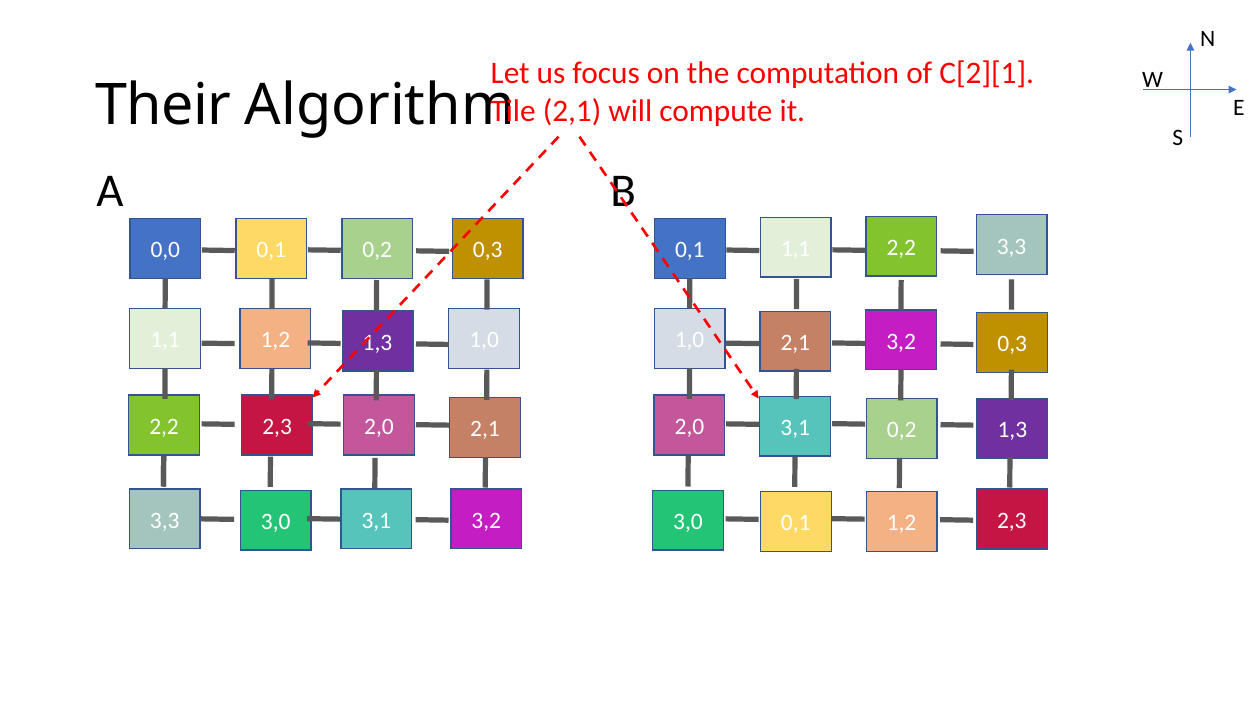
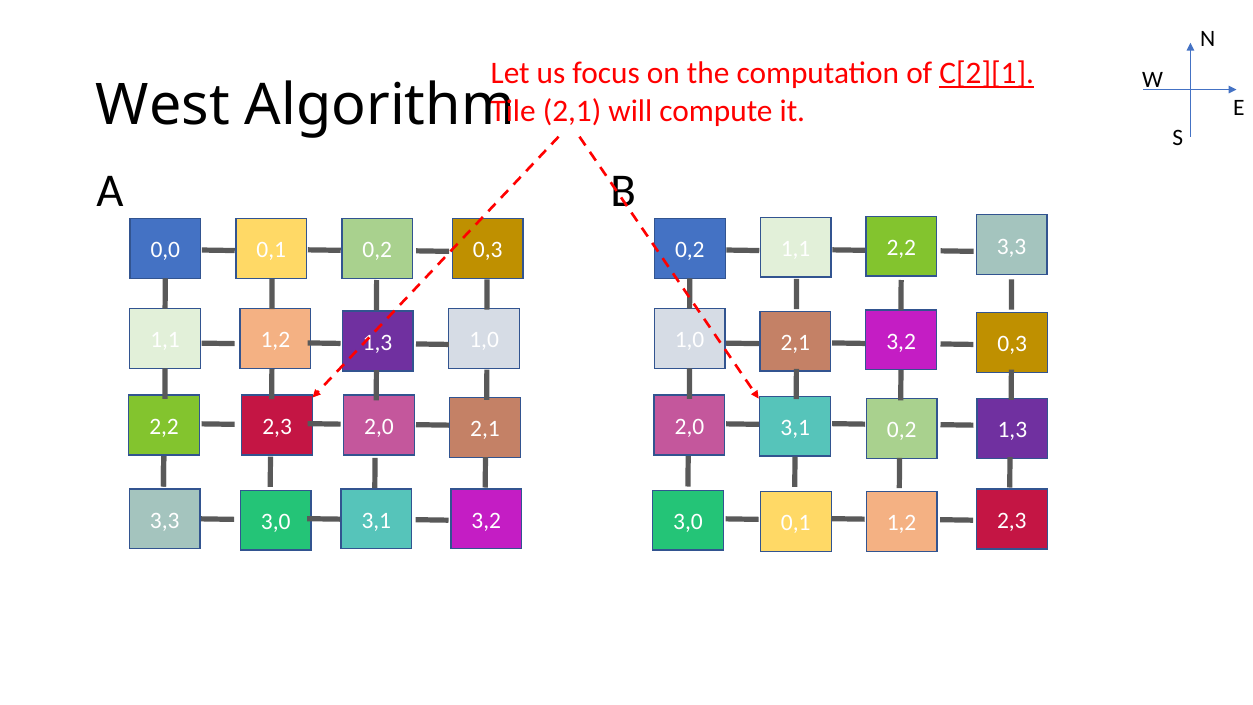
C[2][1 underline: none -> present
Their: Their -> West
0,1 at (690, 250): 0,1 -> 0,2
